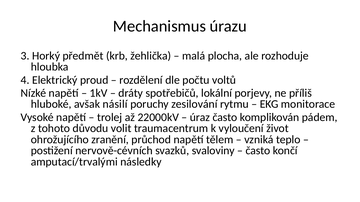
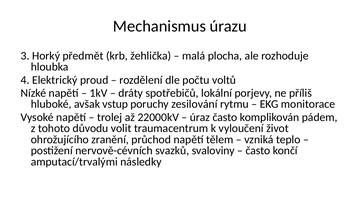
násilí: násilí -> vstup
